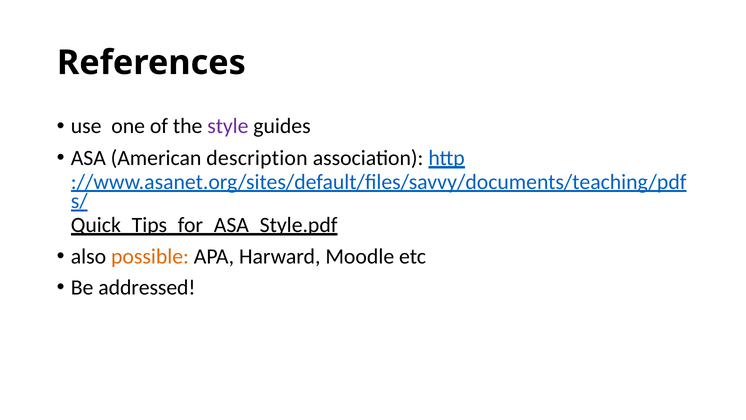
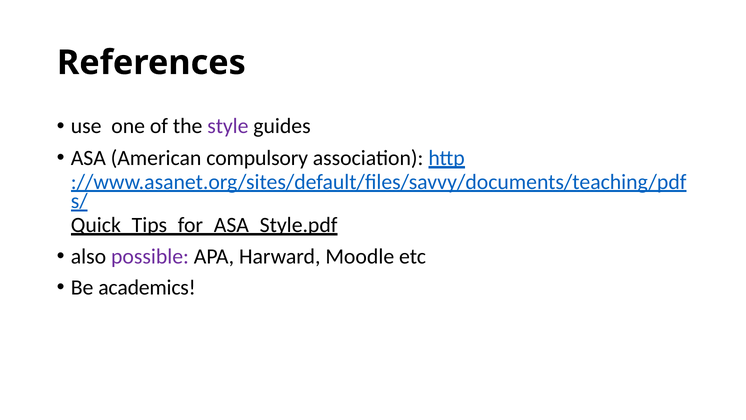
description: description -> compulsory
possible colour: orange -> purple
addressed: addressed -> academics
